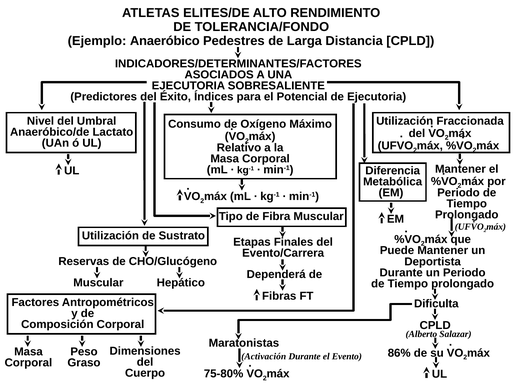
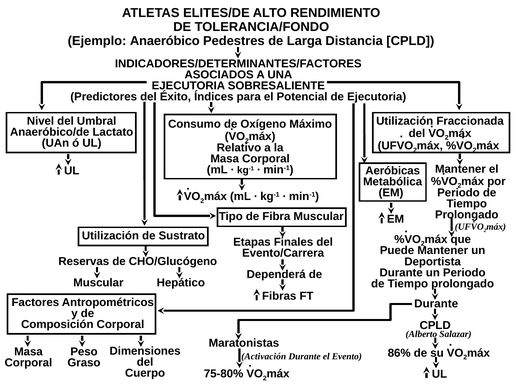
Diferencia: Diferencia -> Aeróbicas
Dificulta at (436, 304): Dificulta -> Durante
